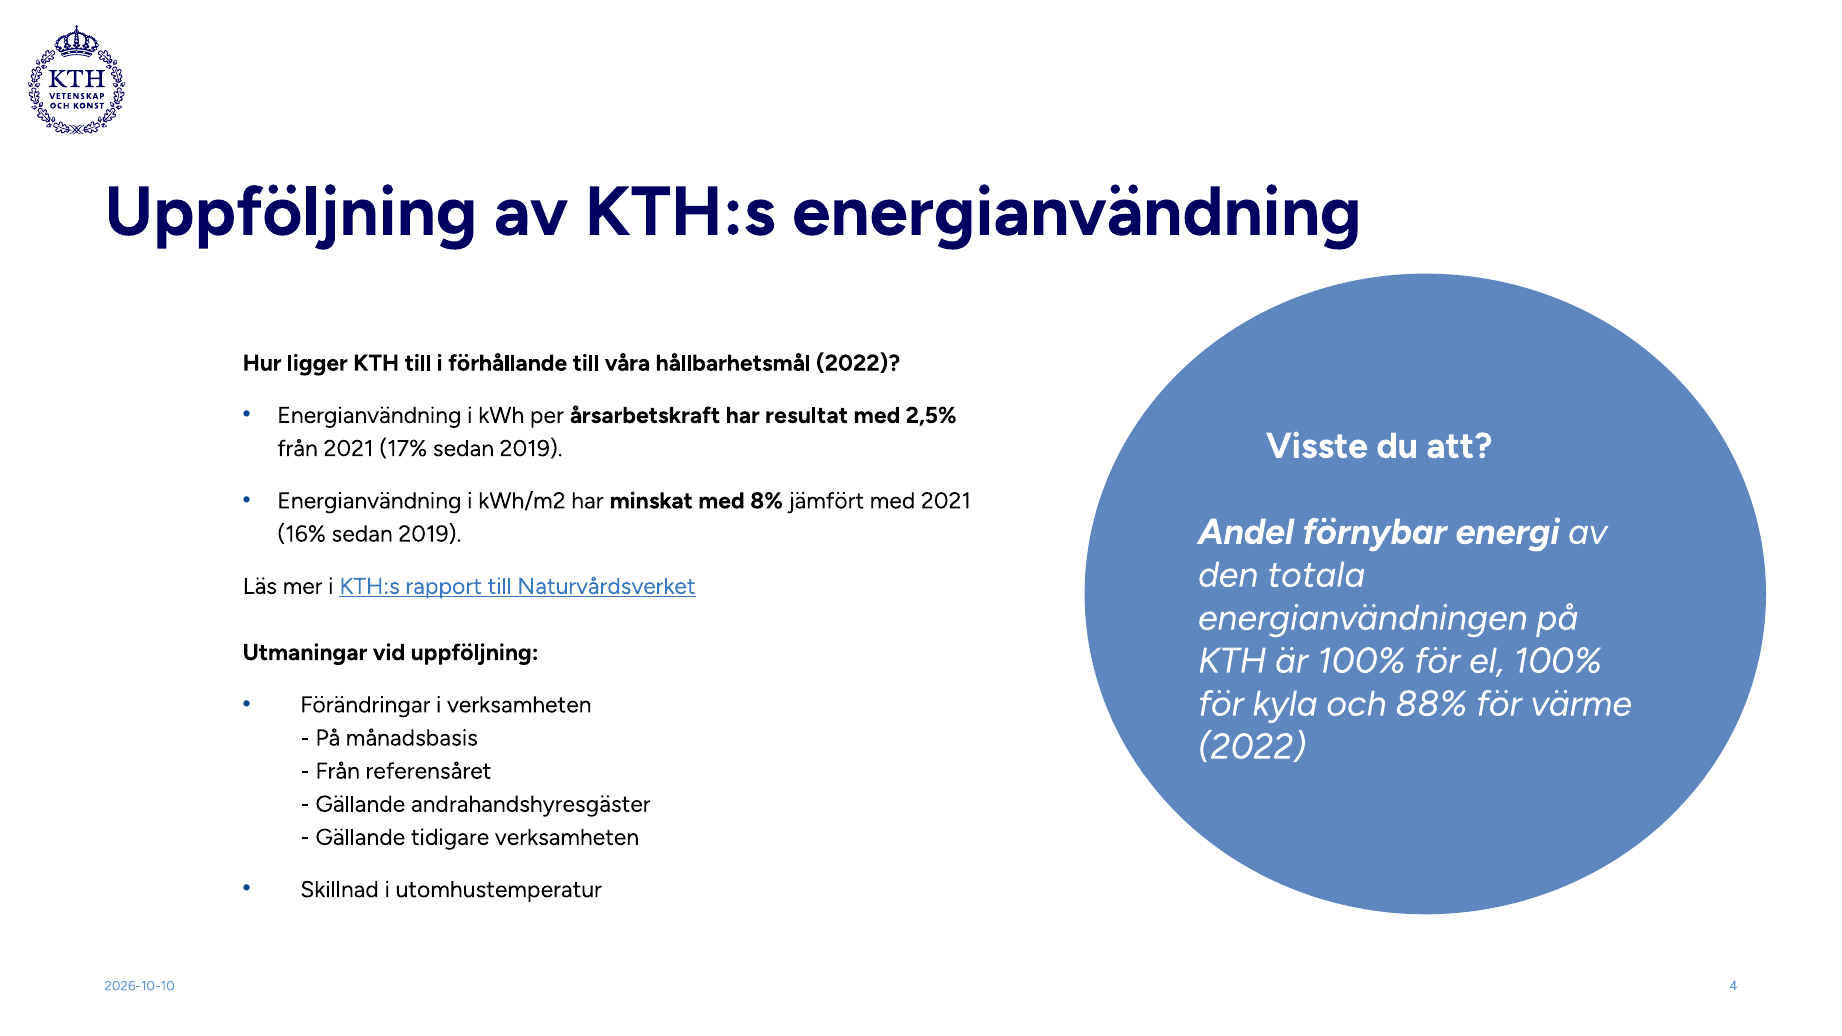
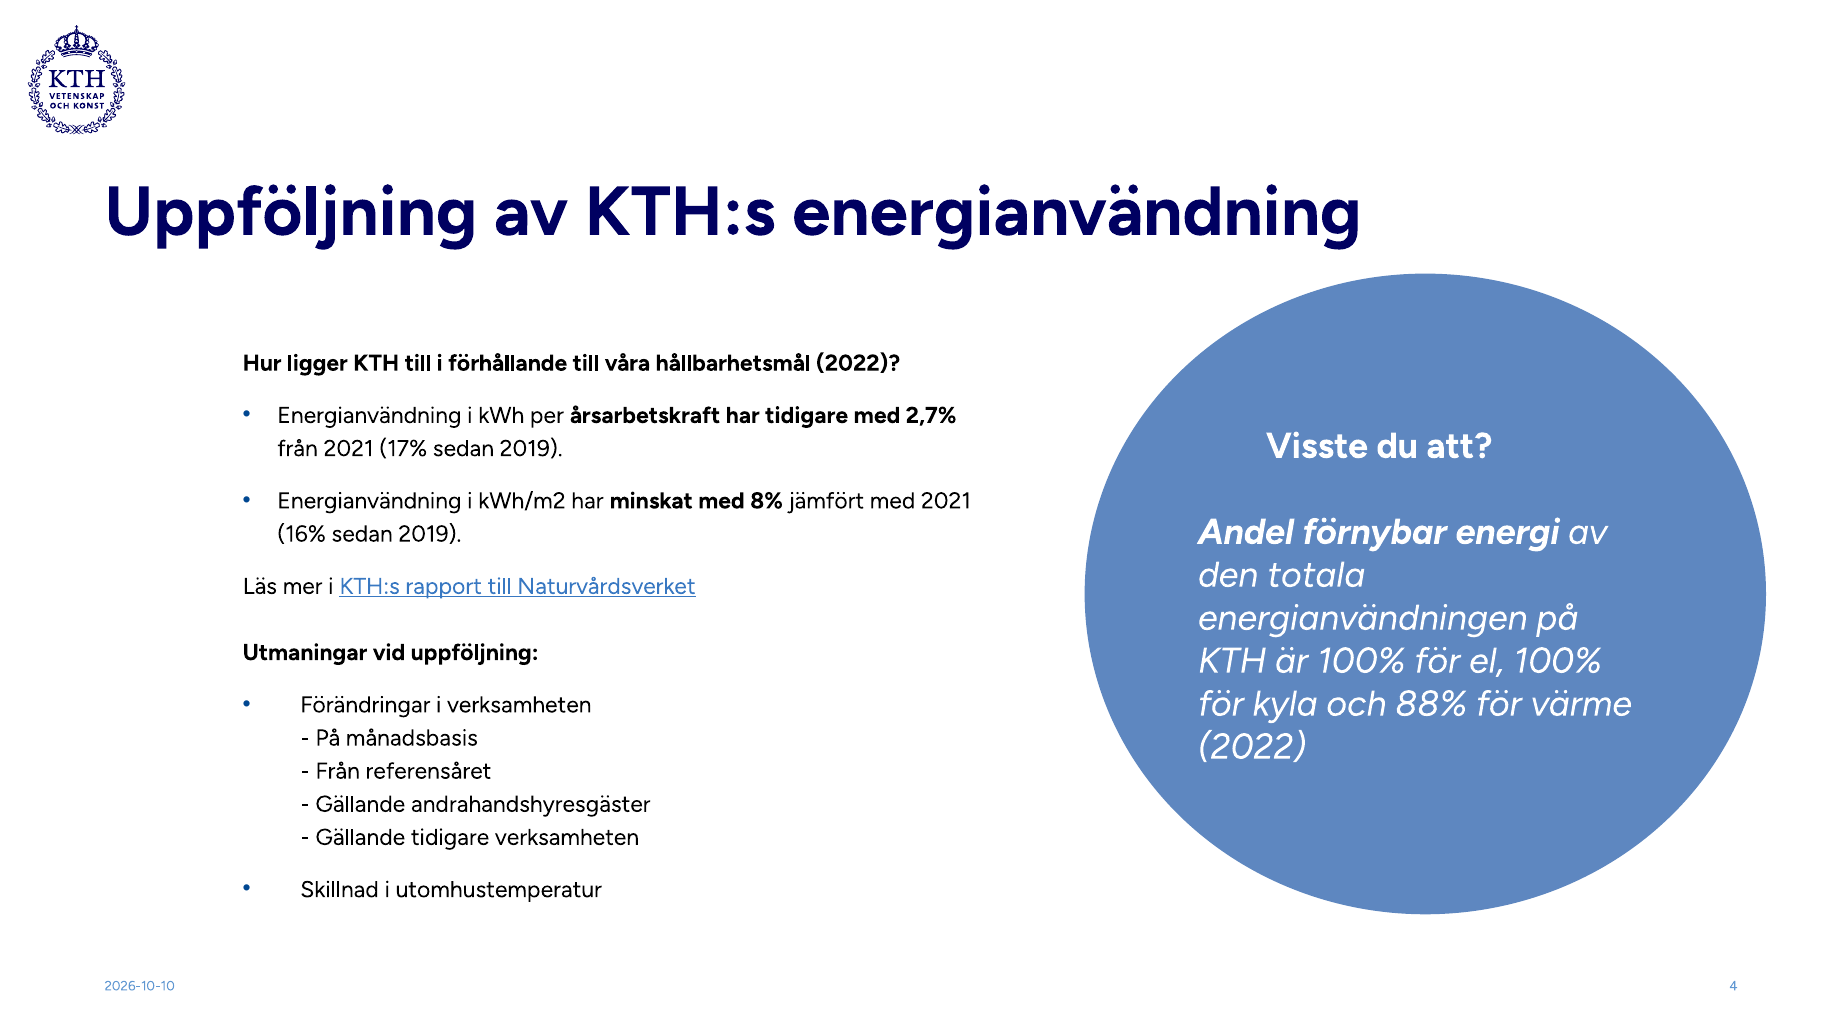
har resultat: resultat -> tidigare
2,5%: 2,5% -> 2,7%
